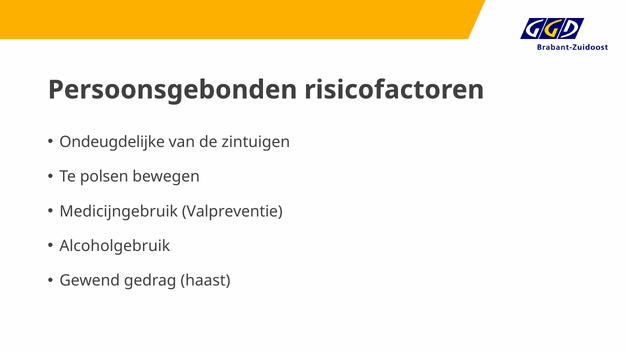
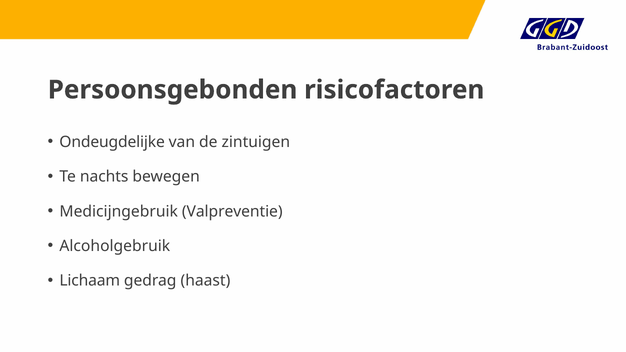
polsen: polsen -> nachts
Gewend: Gewend -> Lichaam
